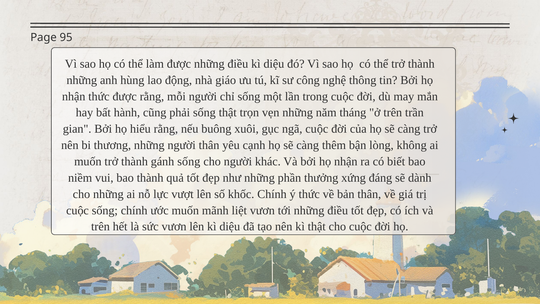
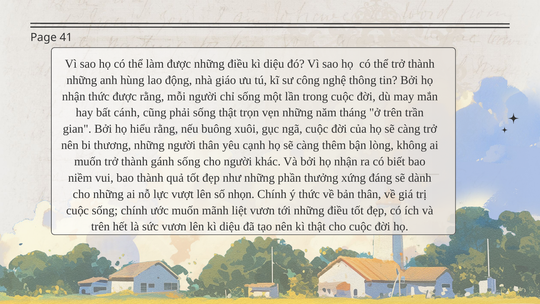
95: 95 -> 41
hành: hành -> cánh
khốc: khốc -> nhọn
